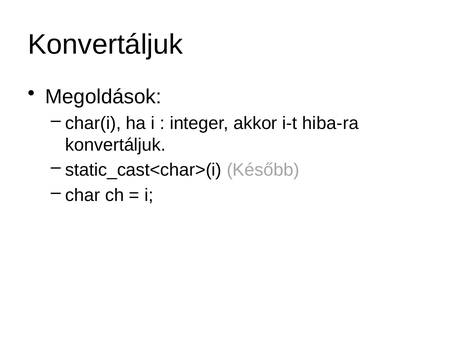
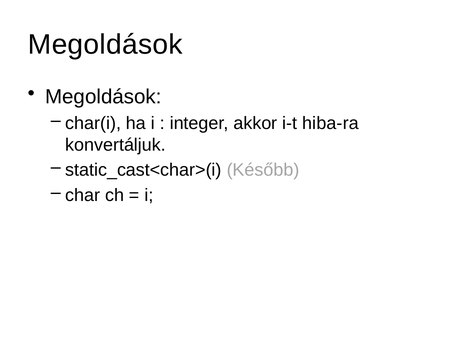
Konvertáljuk at (105, 45): Konvertáljuk -> Megoldások
